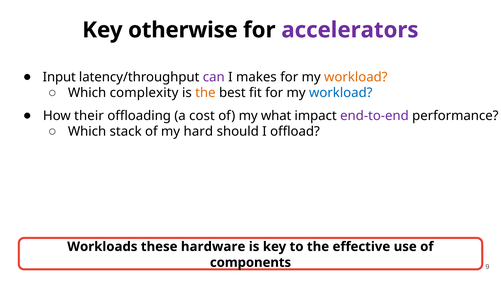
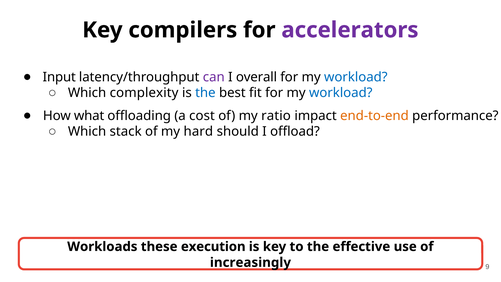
otherwise: otherwise -> compilers
makes: makes -> overall
workload at (356, 77) colour: orange -> blue
the at (205, 93) colour: orange -> blue
their: their -> what
what: what -> ratio
end-to-end colour: purple -> orange
hardware: hardware -> execution
components: components -> increasingly
